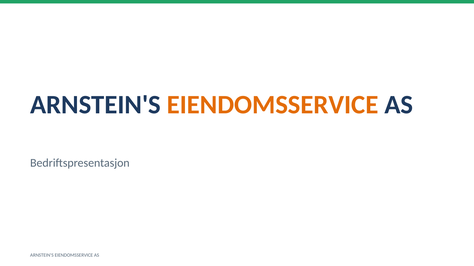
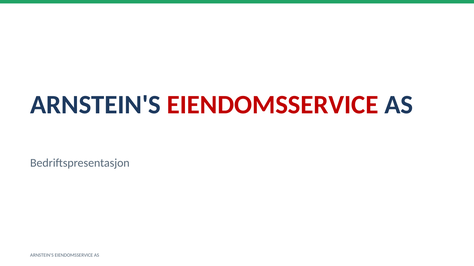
EIENDOMSSERVICE at (273, 105) colour: orange -> red
